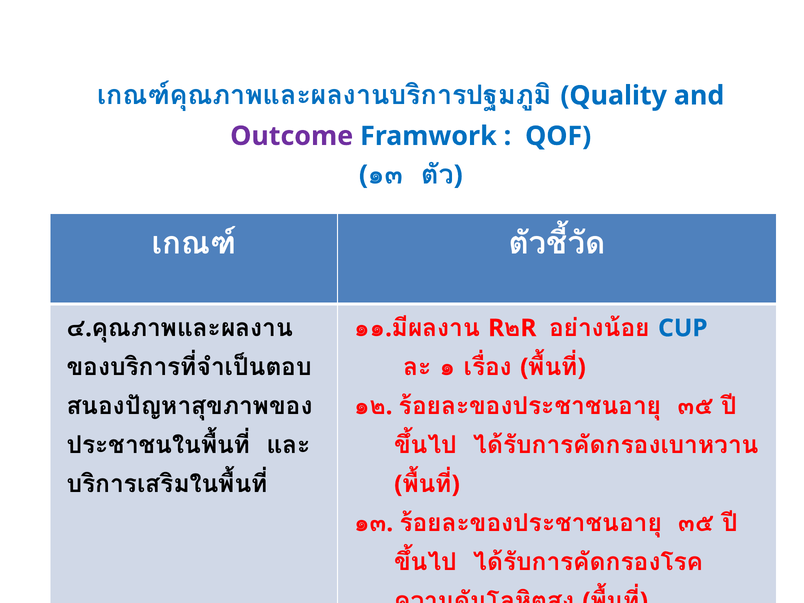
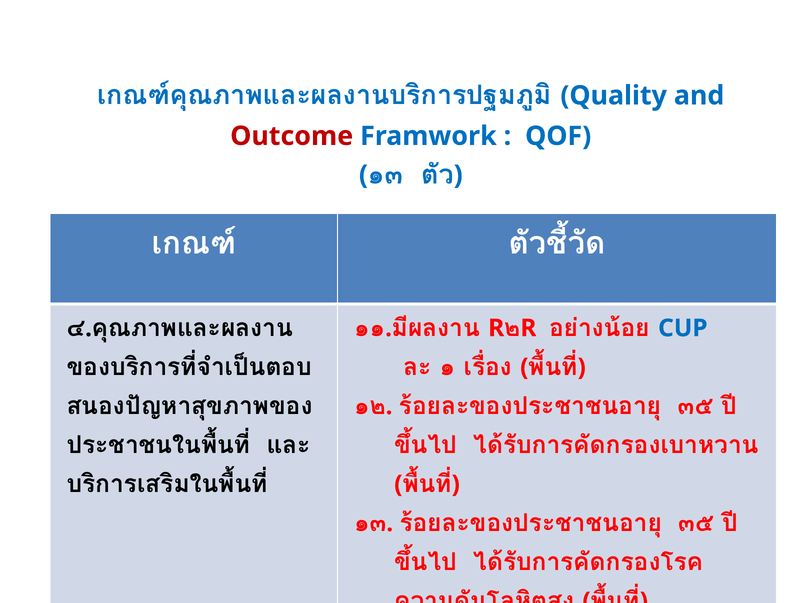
Outcome colour: purple -> red
